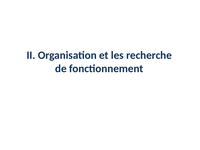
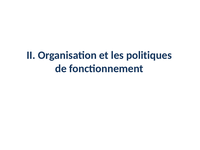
recherche: recherche -> politiques
